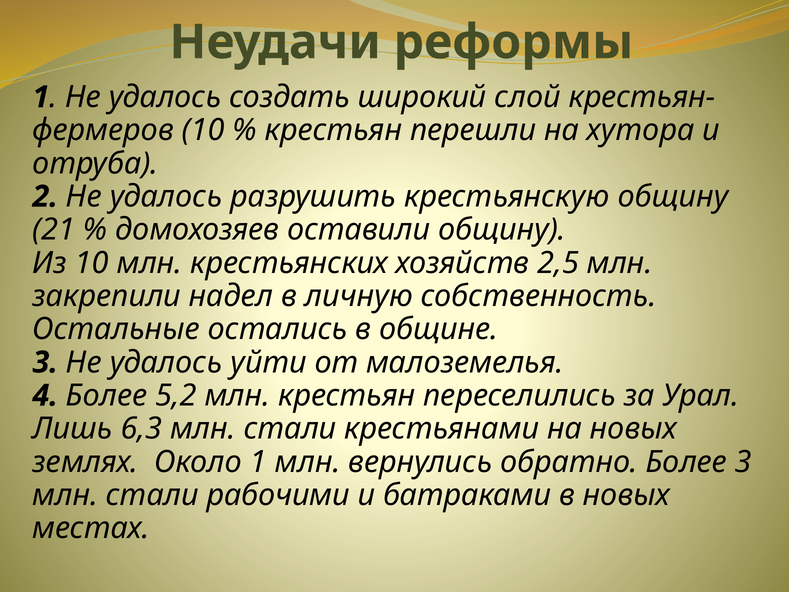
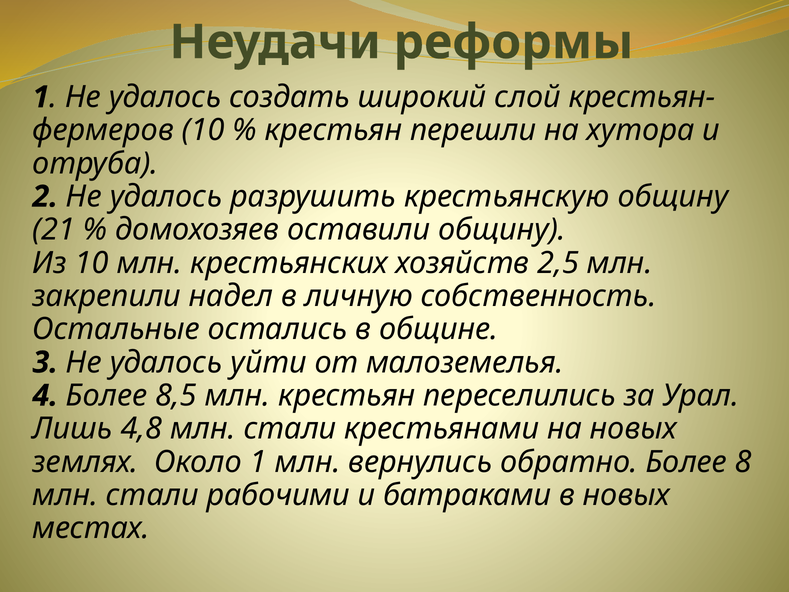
5,2: 5,2 -> 8,5
6,3: 6,3 -> 4,8
Более 3: 3 -> 8
